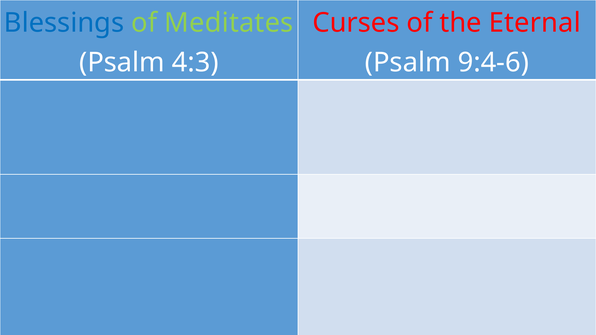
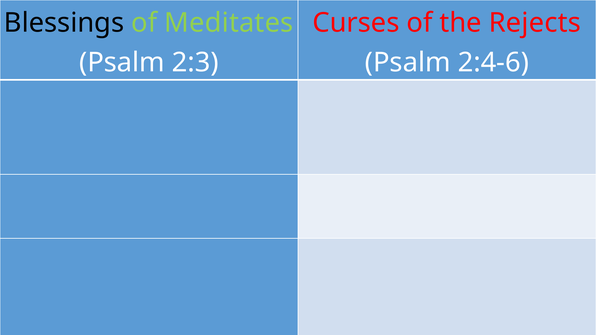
Blessings colour: blue -> black
Eternal: Eternal -> Rejects
4:3: 4:3 -> 2:3
9:4-6: 9:4-6 -> 2:4-6
